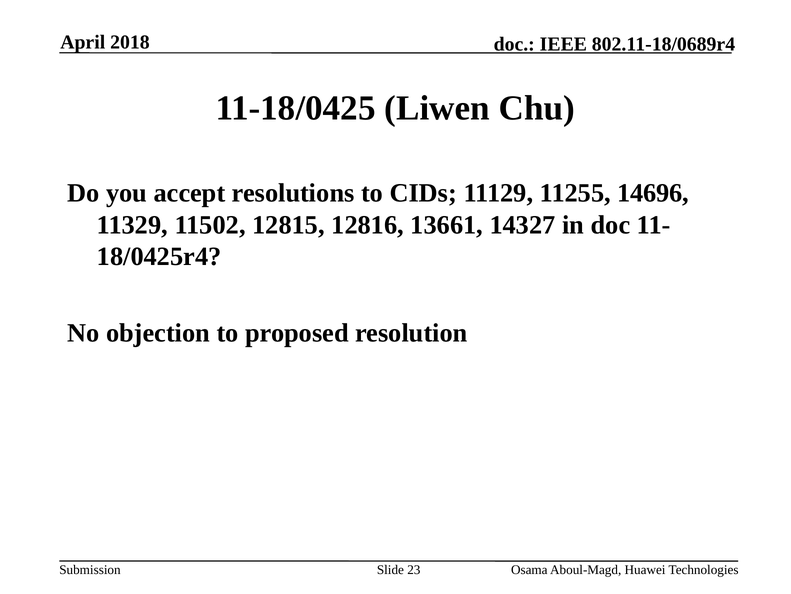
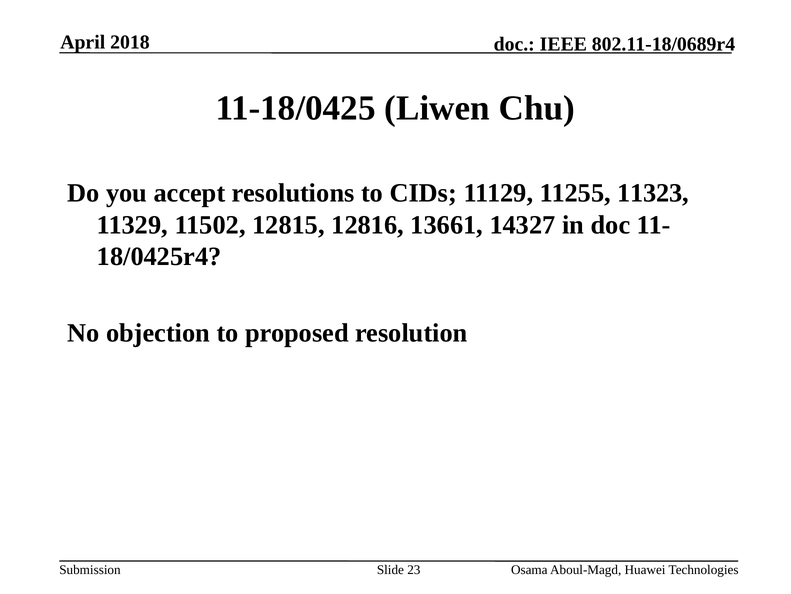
14696: 14696 -> 11323
